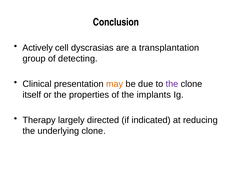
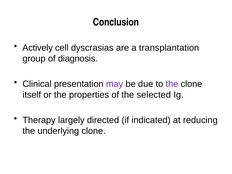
detecting: detecting -> diagnosis
may colour: orange -> purple
implants: implants -> selected
